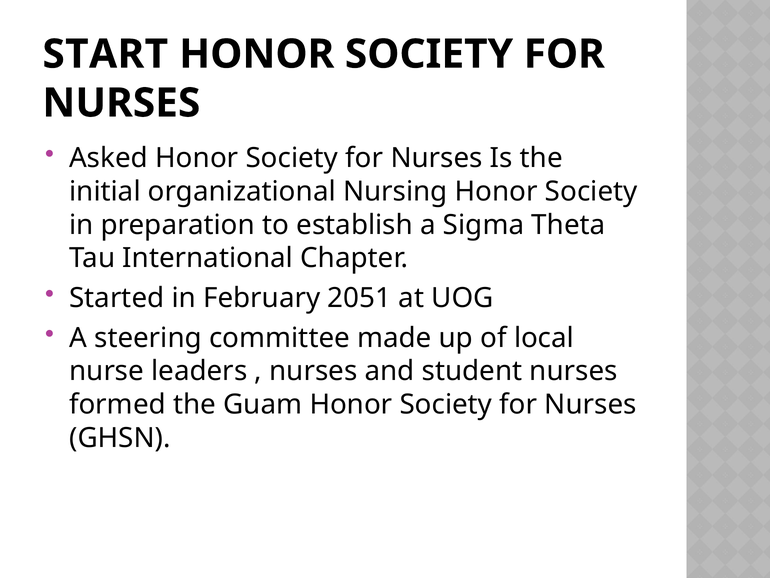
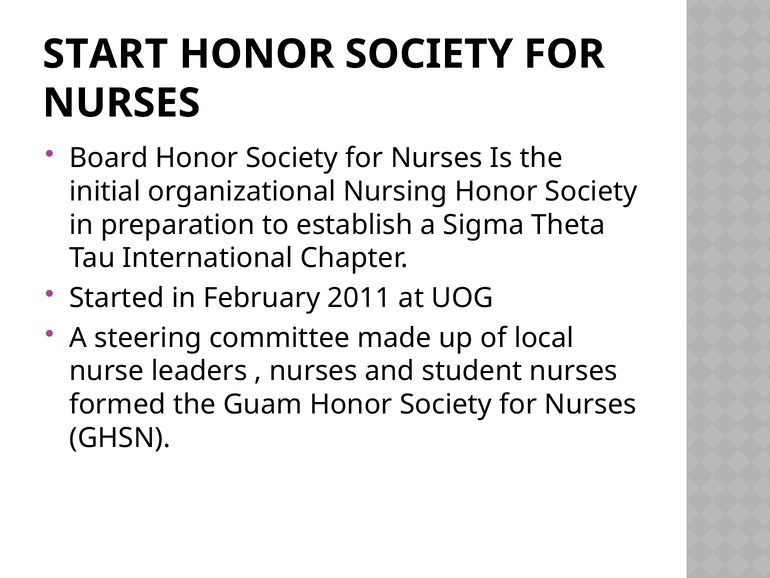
Asked: Asked -> Board
2051: 2051 -> 2011
